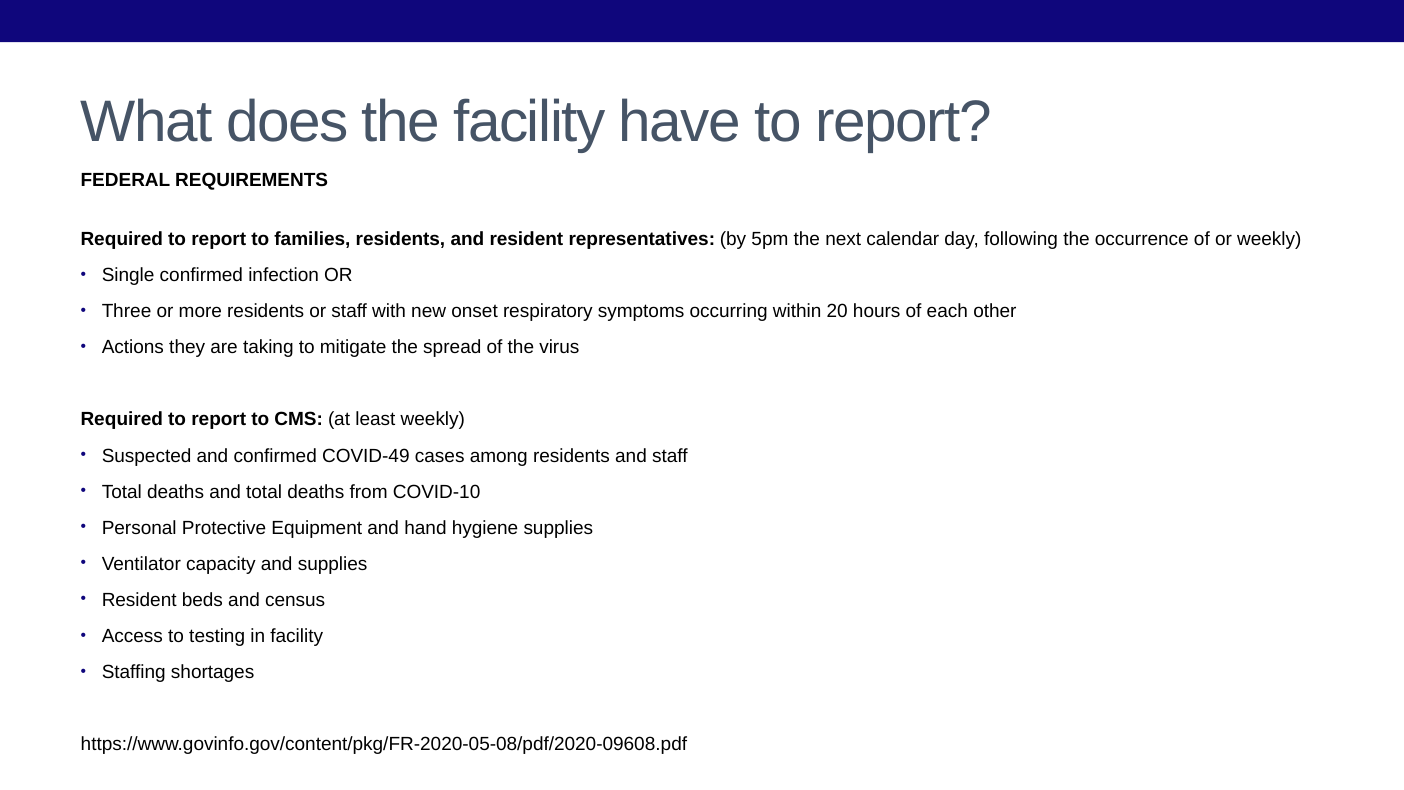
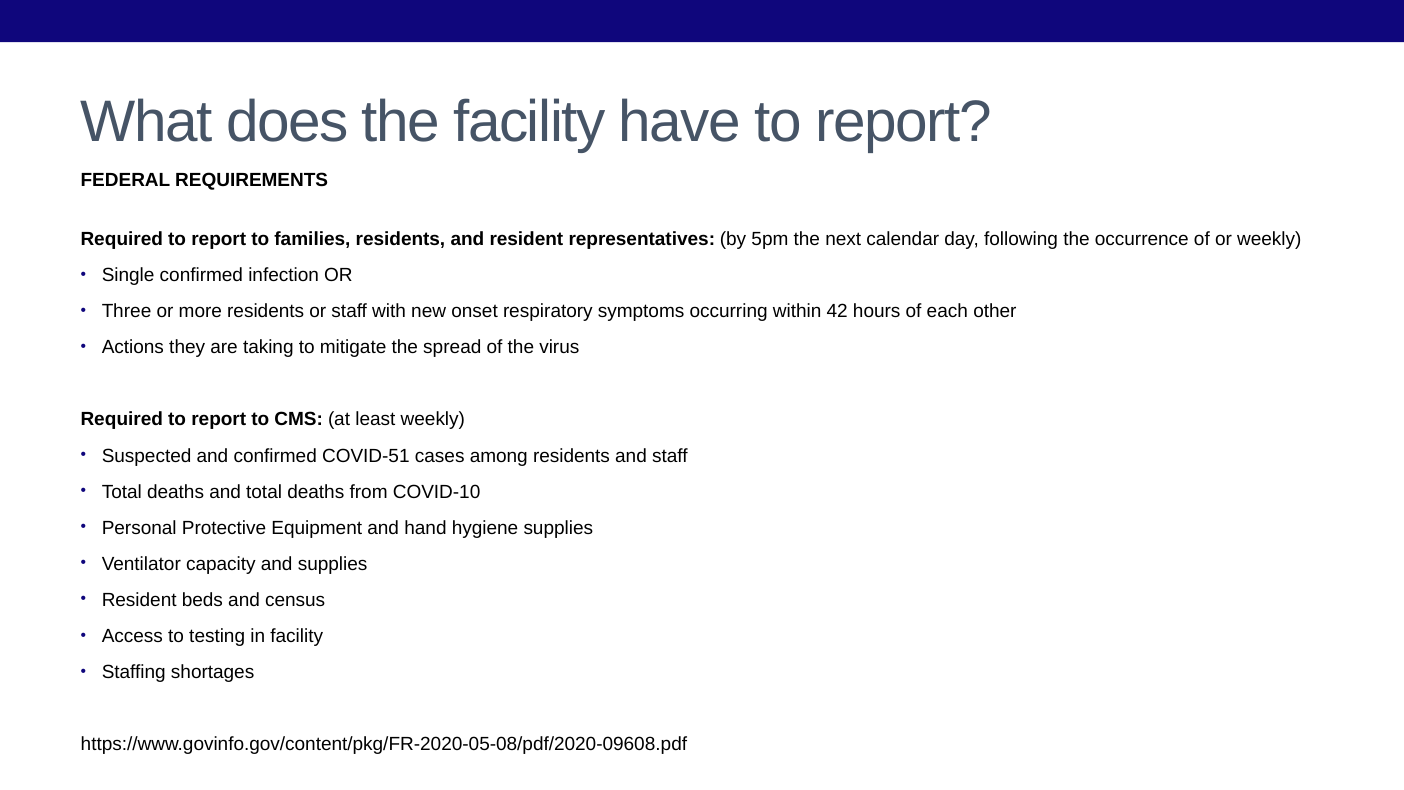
20: 20 -> 42
COVID-49: COVID-49 -> COVID-51
